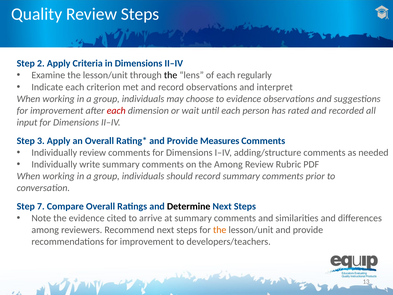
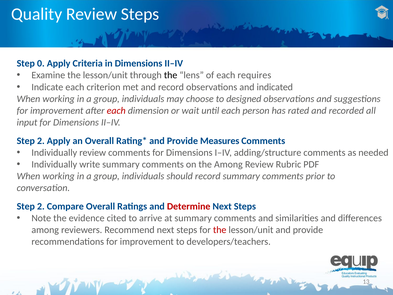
2: 2 -> 0
regularly: regularly -> requires
interpret: interpret -> indicated
to evidence: evidence -> designed
3 at (41, 141): 3 -> 2
7 at (41, 206): 7 -> 2
Determine colour: black -> red
the at (220, 230) colour: orange -> red
